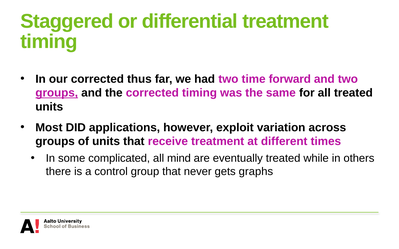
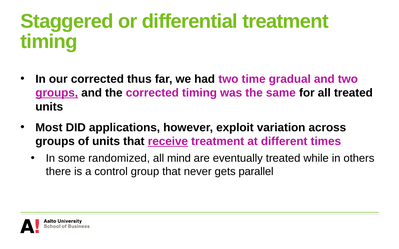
forward: forward -> gradual
receive underline: none -> present
complicated: complicated -> randomized
graphs: graphs -> parallel
